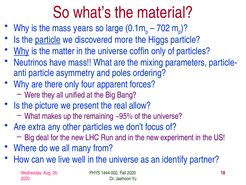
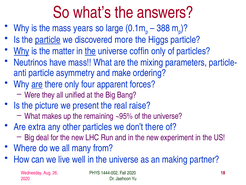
material: material -> answers
702: 702 -> 388
the at (90, 51) underline: none -> present
poles: poles -> make
are at (37, 84) underline: none -> present
allow: allow -> raise
don’t focus: focus -> there
identify: identify -> making
